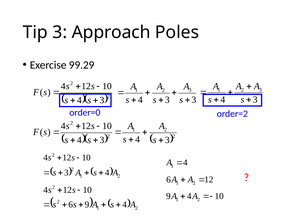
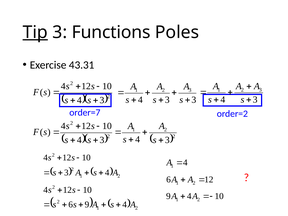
Tip underline: none -> present
Approach: Approach -> Functions
99.29: 99.29 -> 43.31
order=0: order=0 -> order=7
